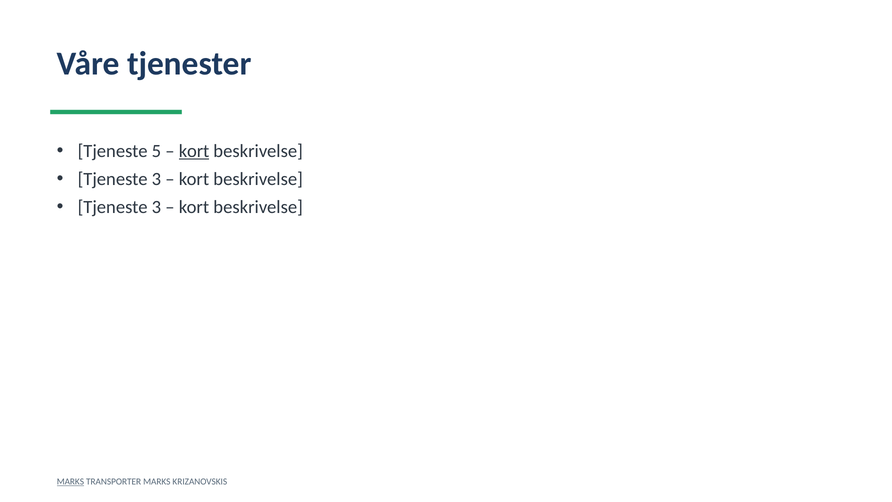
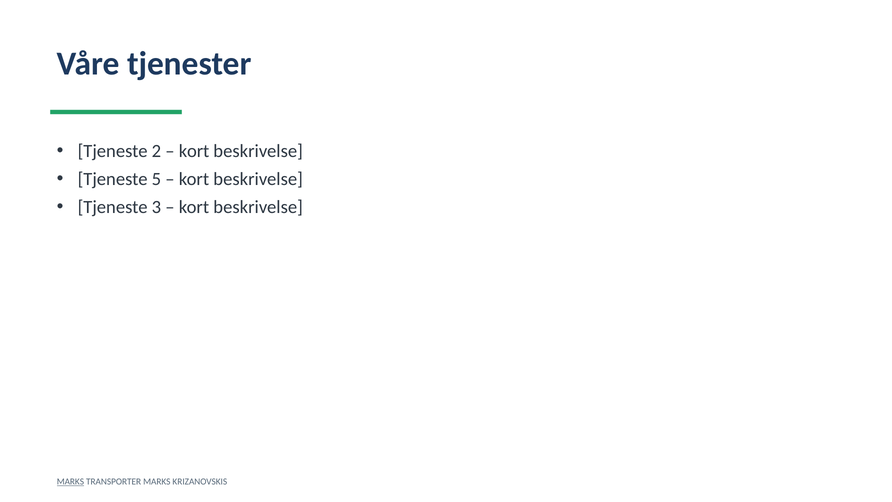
5: 5 -> 2
kort at (194, 151) underline: present -> none
3 at (156, 179): 3 -> 5
